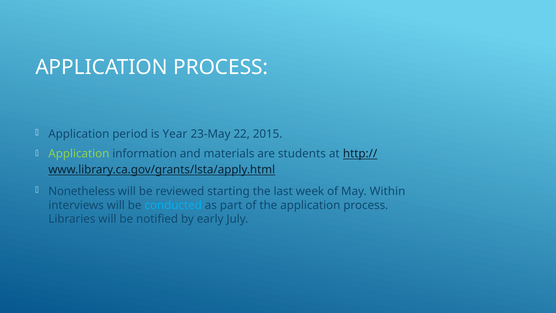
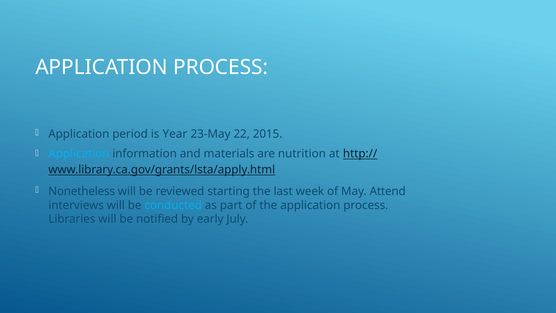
Application at (79, 154) colour: light green -> light blue
students: students -> nutrition
Within: Within -> Attend
